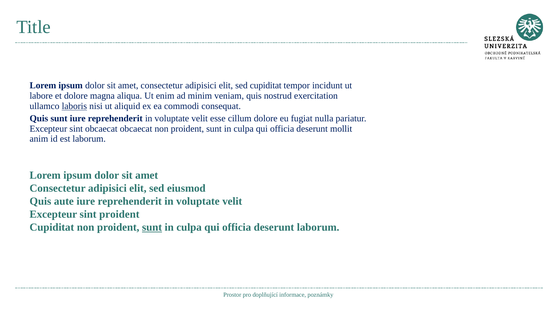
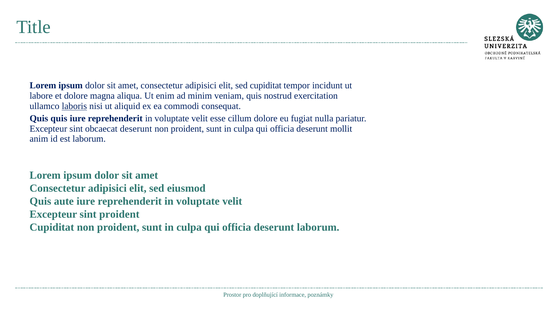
Quis sunt: sunt -> quis
obcaecat obcaecat: obcaecat -> deserunt
sunt at (152, 227) underline: present -> none
